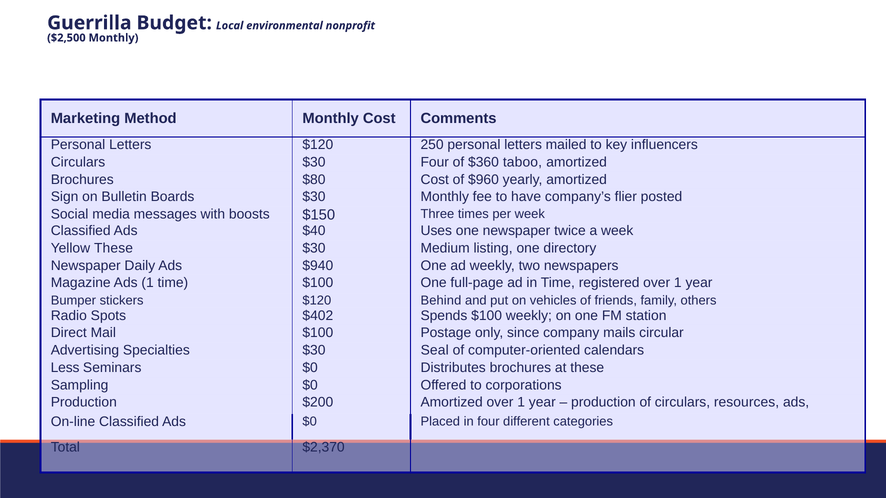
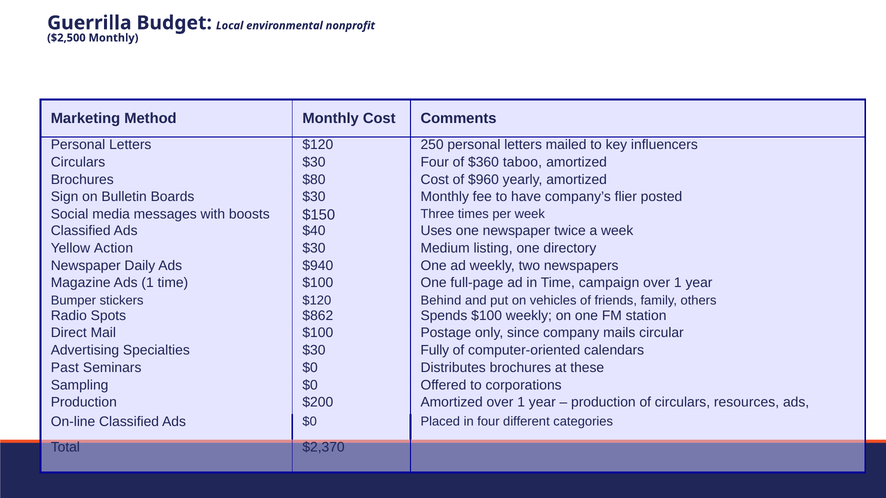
Yellow These: These -> Action
registered: registered -> campaign
$402: $402 -> $862
Seal: Seal -> Fully
Less: Less -> Past
